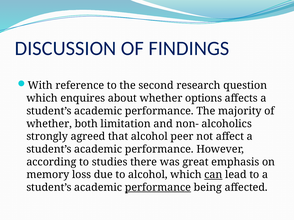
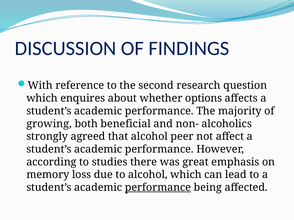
whether at (49, 124): whether -> growing
limitation: limitation -> beneficial
can underline: present -> none
